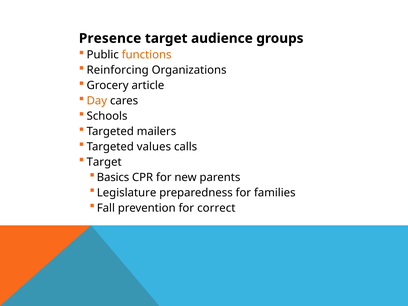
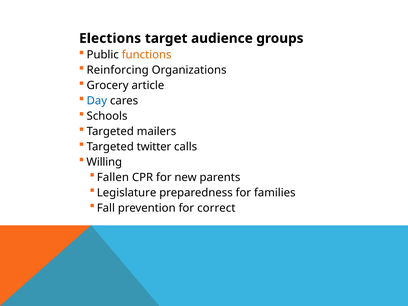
Presence: Presence -> Elections
Day colour: orange -> blue
values: values -> twitter
Target at (104, 162): Target -> Willing
Basics: Basics -> Fallen
